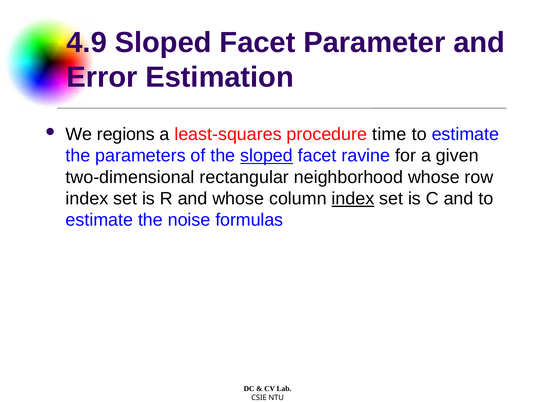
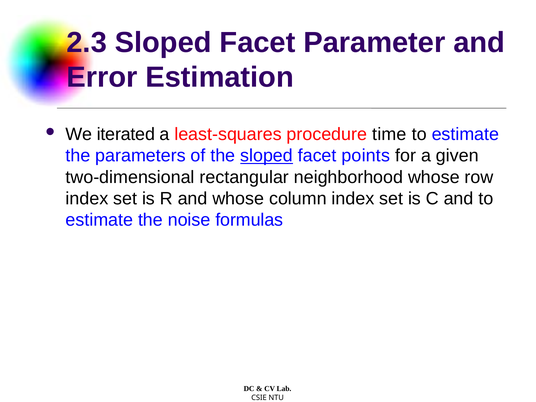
4.9: 4.9 -> 2.3
regions: regions -> iterated
ravine: ravine -> points
index at (353, 199) underline: present -> none
